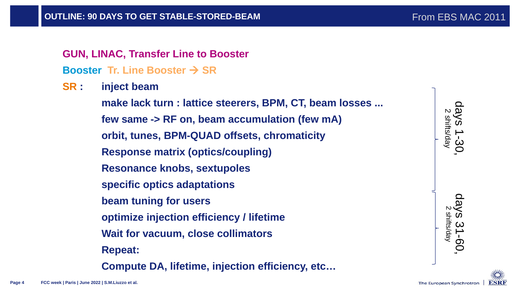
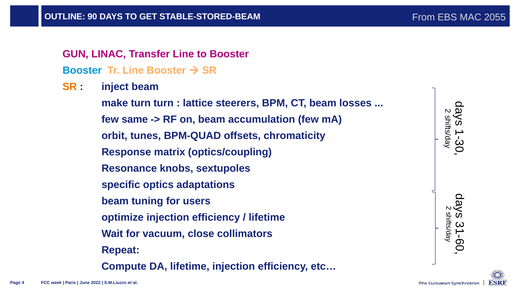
2011: 2011 -> 2055
make lack: lack -> turn
